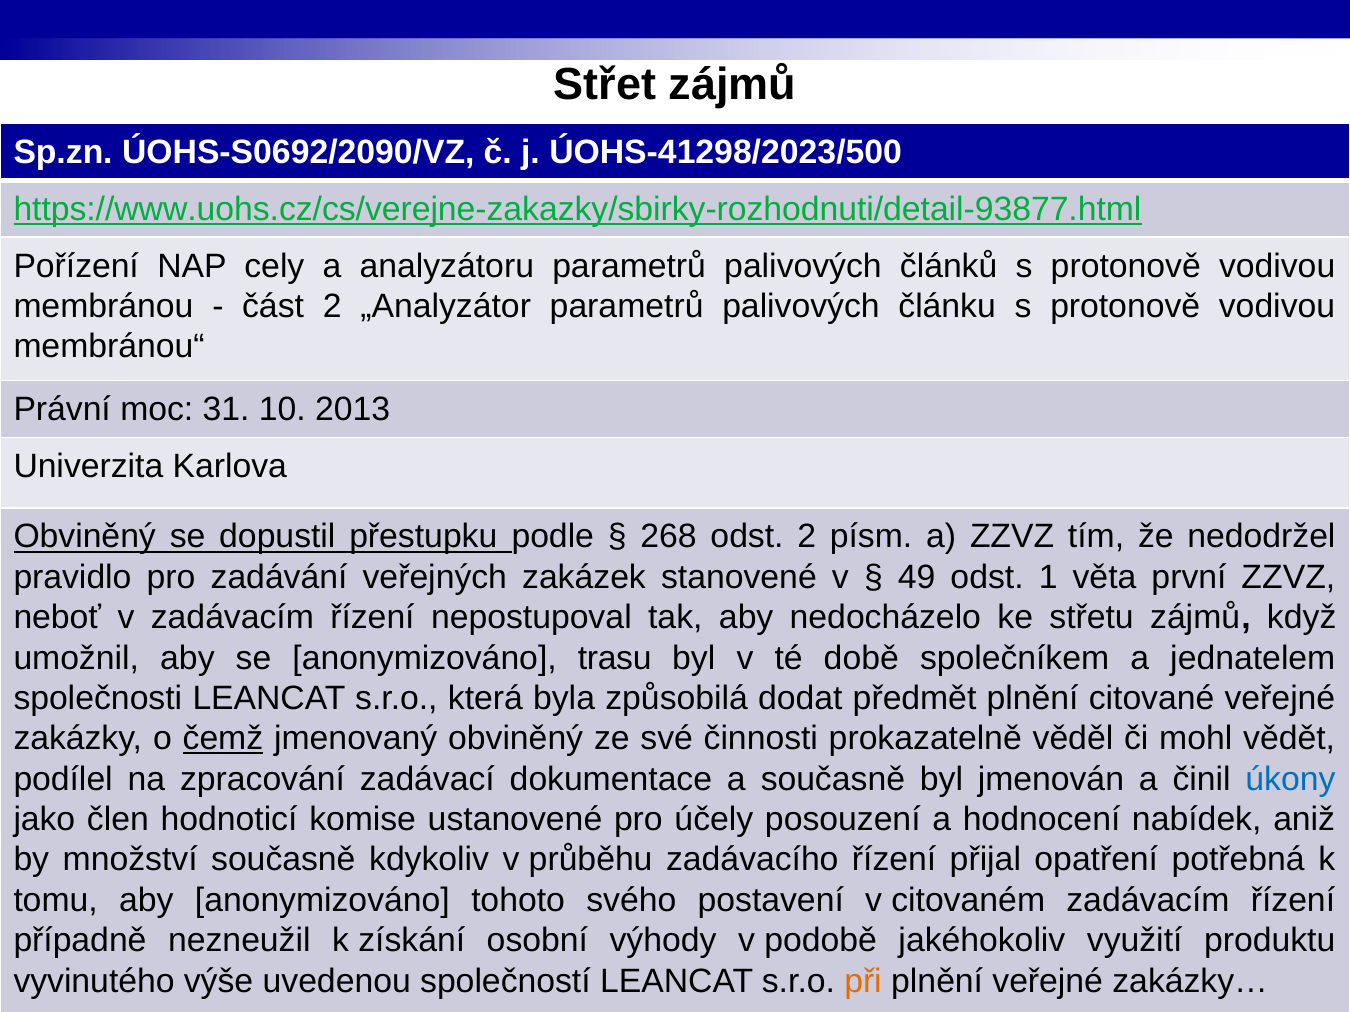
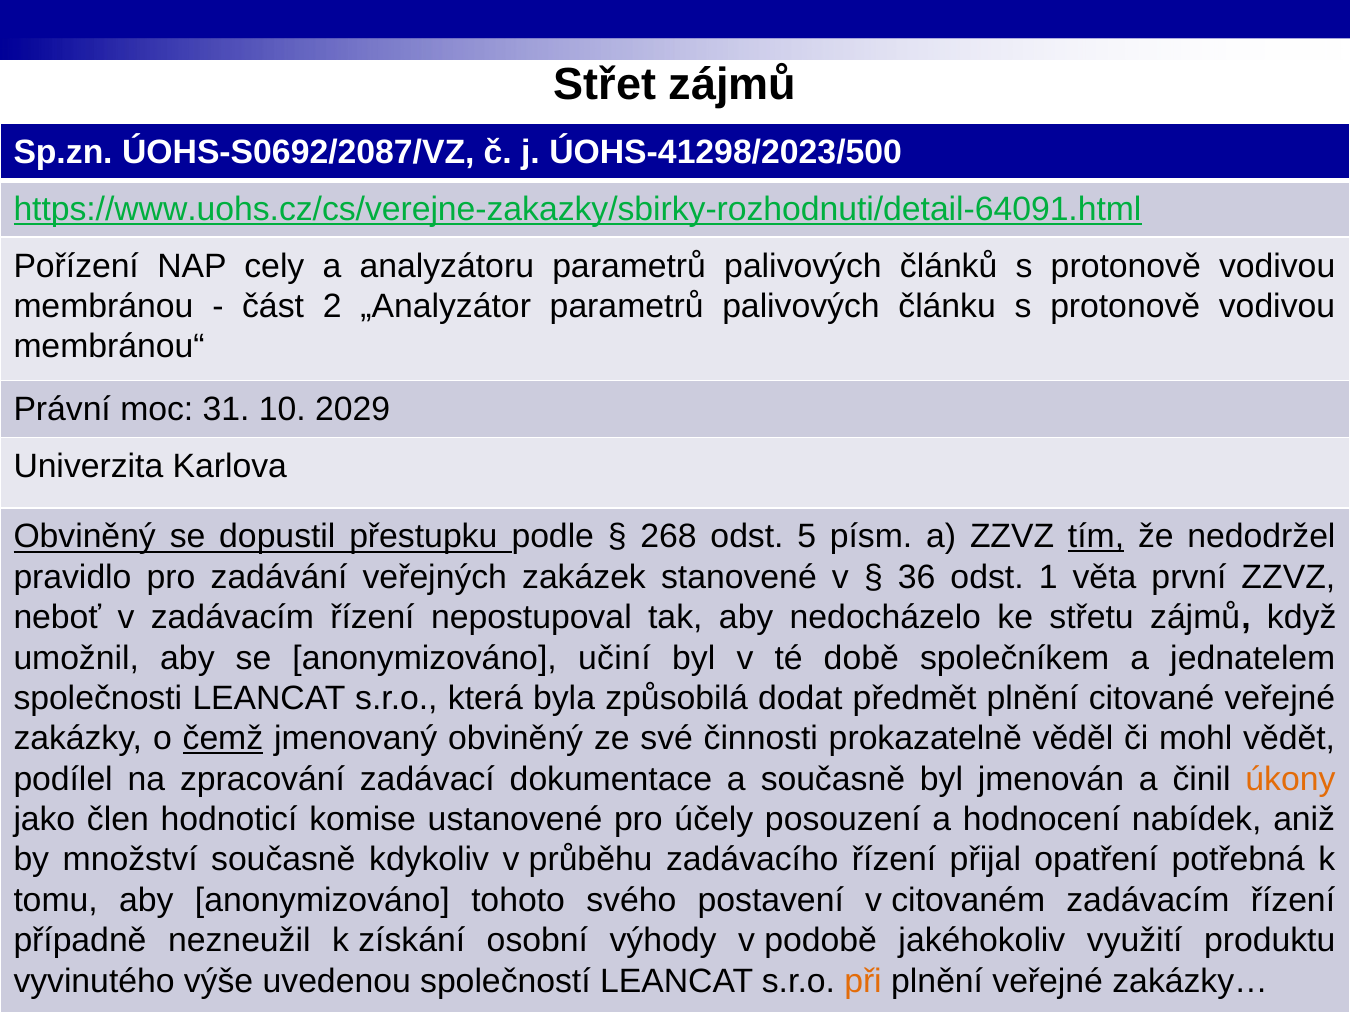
ÚOHS-S0692/2090/VZ: ÚOHS-S0692/2090/VZ -> ÚOHS-S0692/2087/VZ
https://www.uohs.cz/cs/verejne-zakazky/sbirky-rozhodnuti/detail-93877.html: https://www.uohs.cz/cs/verejne-zakazky/sbirky-rozhodnuti/detail-93877.html -> https://www.uohs.cz/cs/verejne-zakazky/sbirky-rozhodnuti/detail-64091.html
2013: 2013 -> 2029
odst 2: 2 -> 5
tím underline: none -> present
49: 49 -> 36
trasu: trasu -> učiní
úkony colour: blue -> orange
